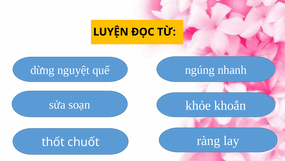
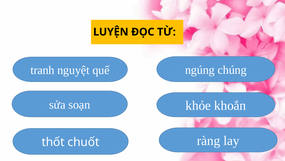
dừng: dừng -> tranh
nhanh: nhanh -> chúng
